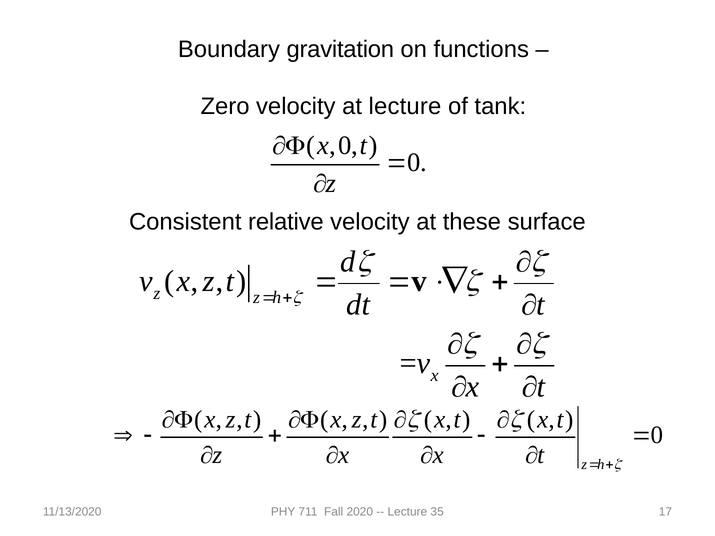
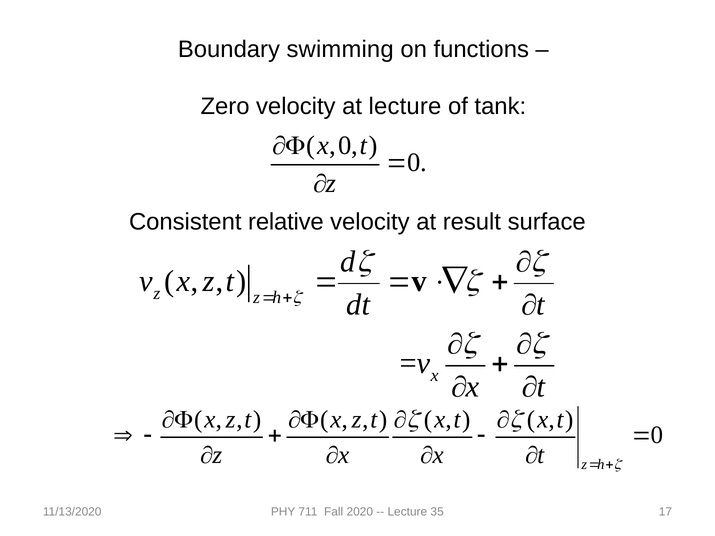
gravitation: gravitation -> swimming
these: these -> result
